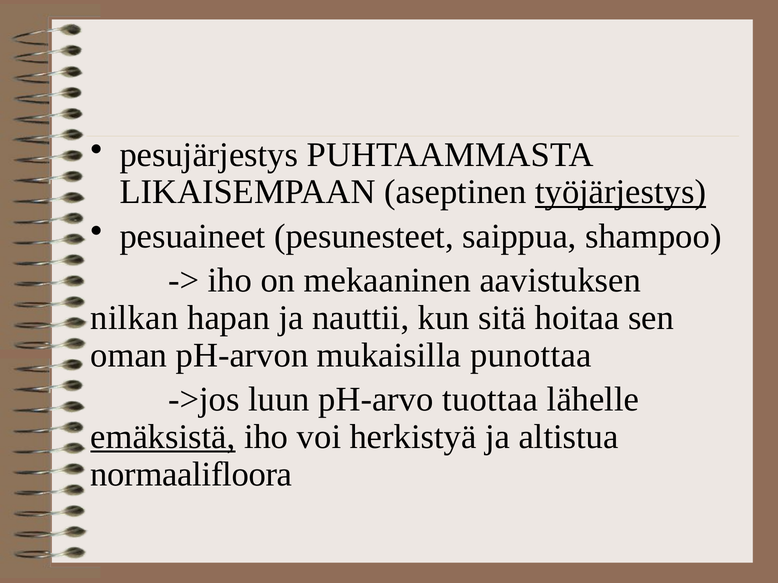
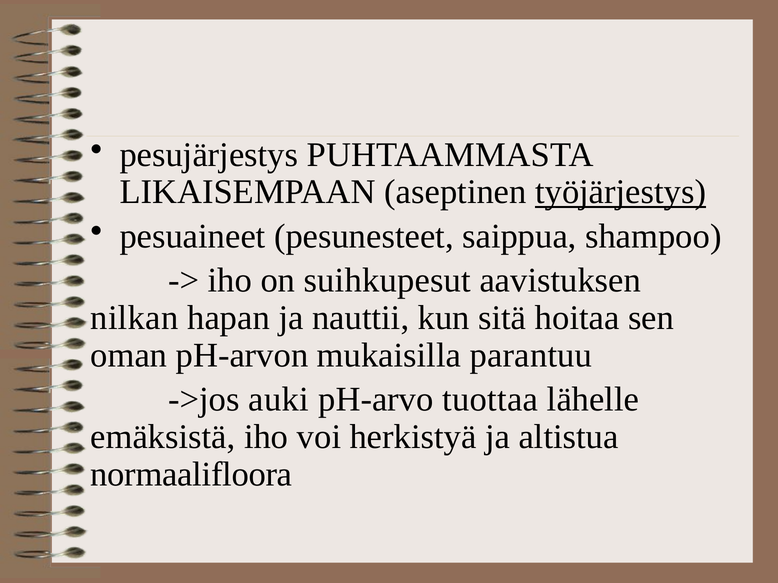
mekaaninen: mekaaninen -> suihkupesut
punottaa: punottaa -> parantuu
luun: luun -> auki
emäksistä underline: present -> none
